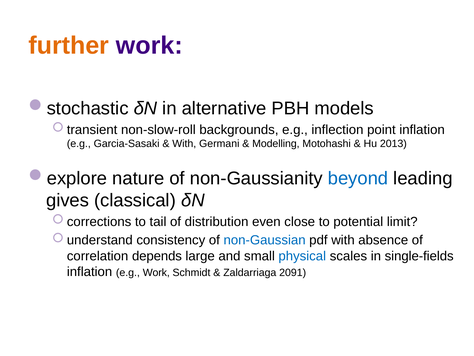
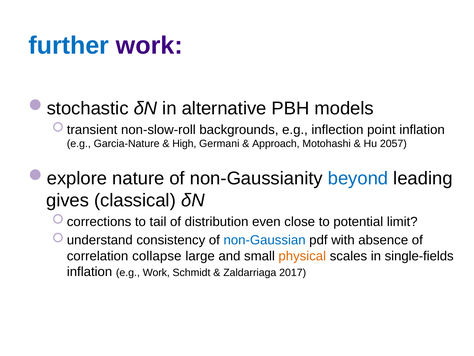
further colour: orange -> blue
Garcia-Sasaki: Garcia-Sasaki -> Garcia-Nature
With at (184, 144): With -> High
Modelling: Modelling -> Approach
2013: 2013 -> 2057
depends: depends -> collapse
physical colour: blue -> orange
2091: 2091 -> 2017
